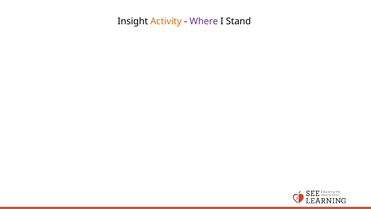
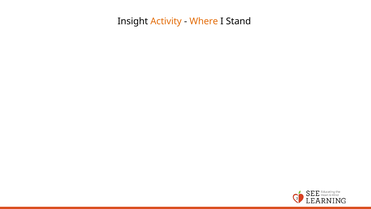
Where colour: purple -> orange
